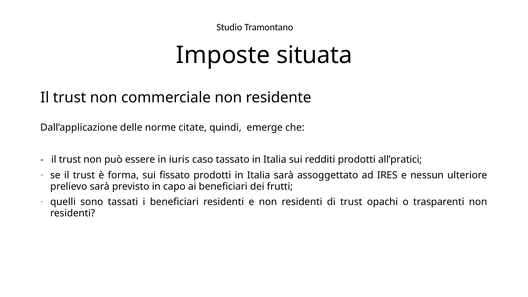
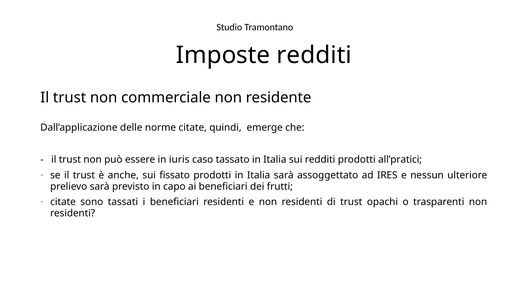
Imposte situata: situata -> redditi
forma: forma -> anche
quelli at (63, 202): quelli -> citate
